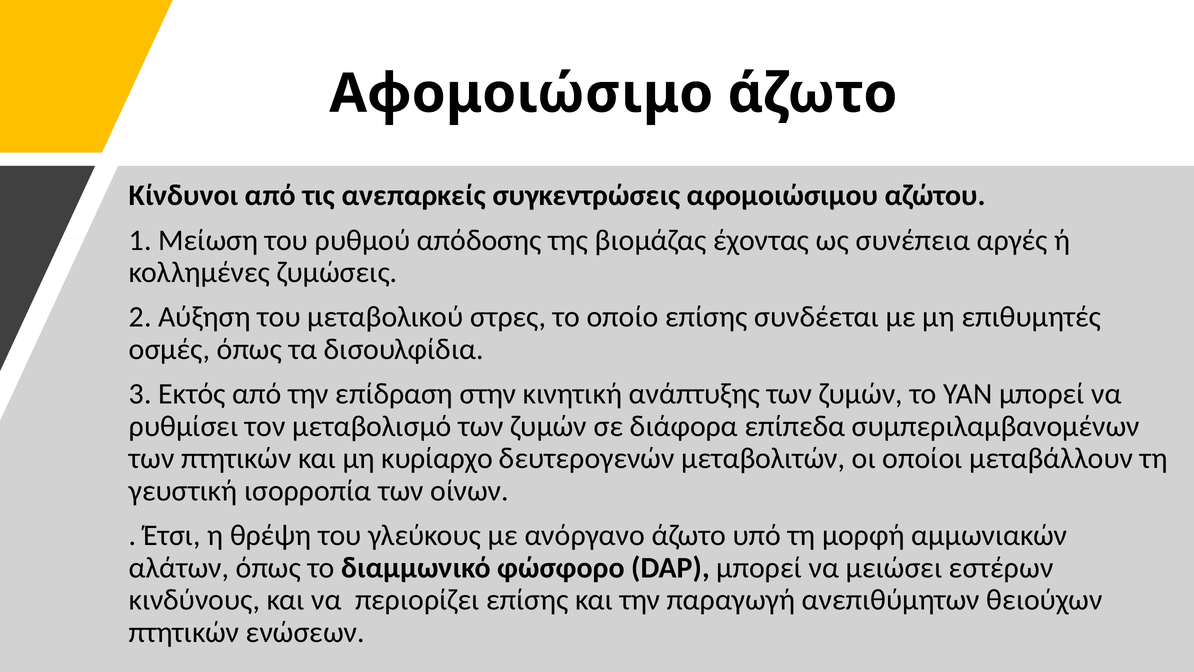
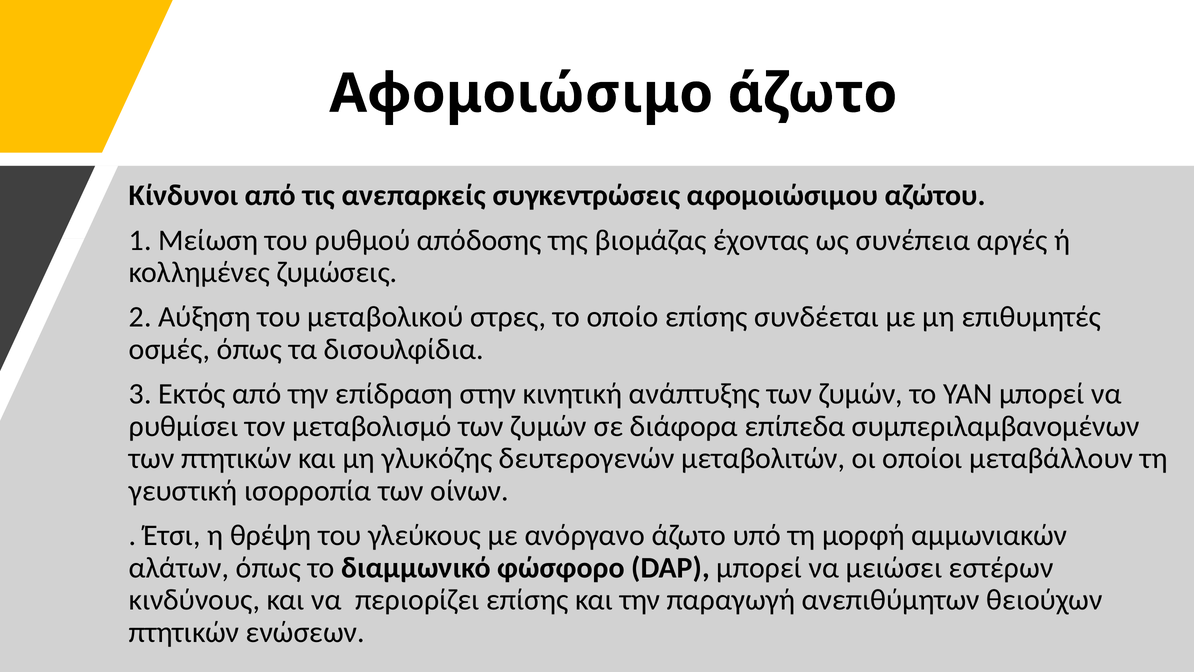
κυρίαρχο: κυρίαρχο -> γλυκόζης
